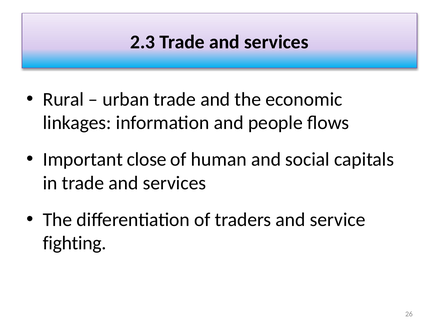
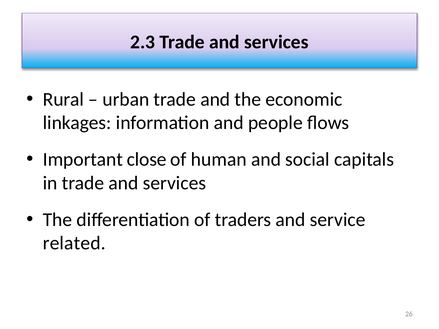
fighting: fighting -> related
